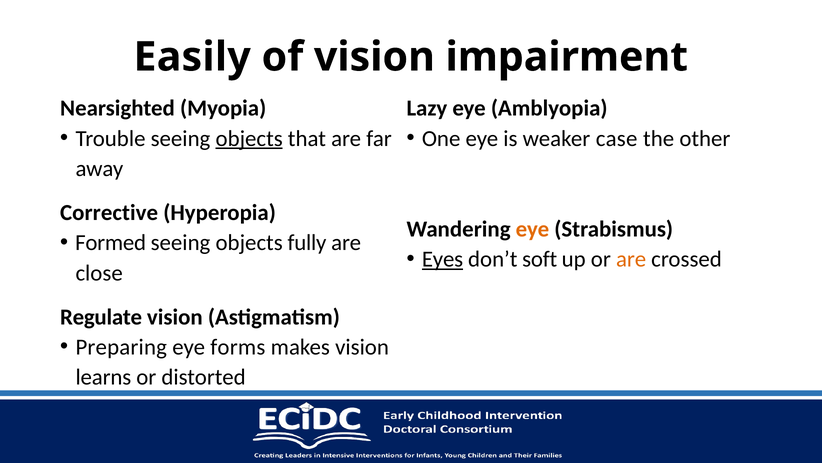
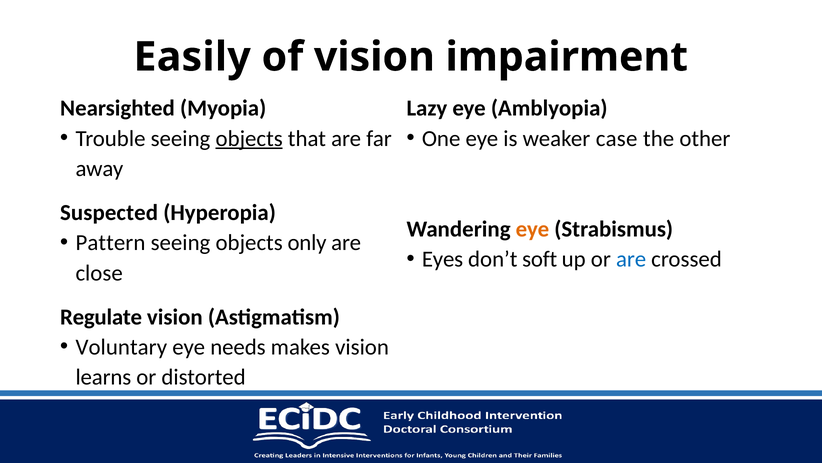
Corrective: Corrective -> Suspected
Formed: Formed -> Pattern
fully: fully -> only
Eyes underline: present -> none
are at (631, 259) colour: orange -> blue
Preparing: Preparing -> Voluntary
forms: forms -> needs
